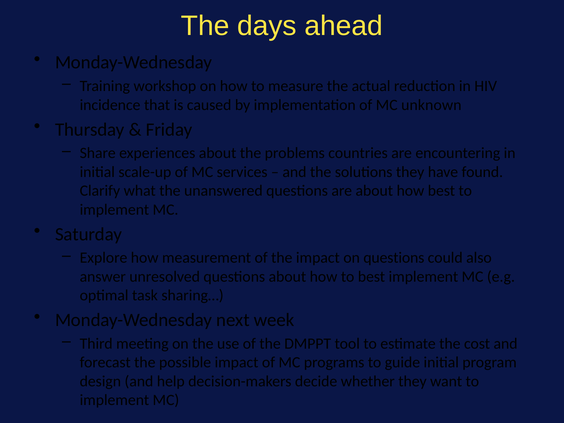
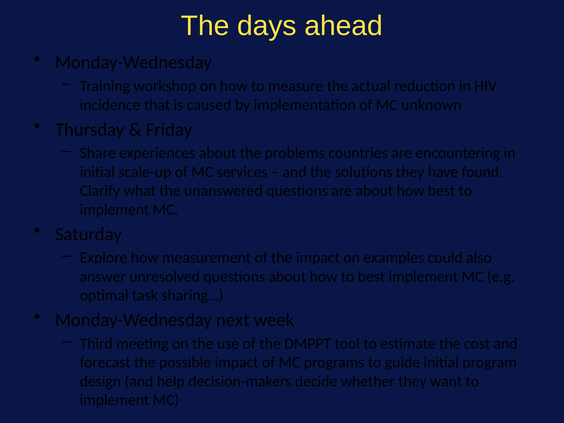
on questions: questions -> examples
